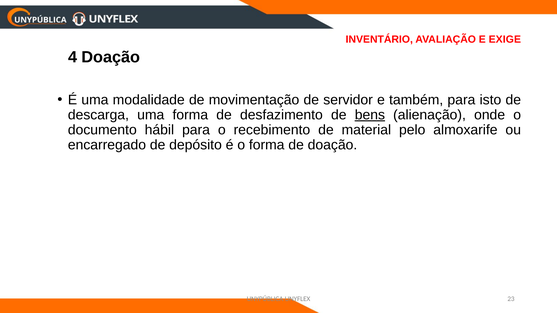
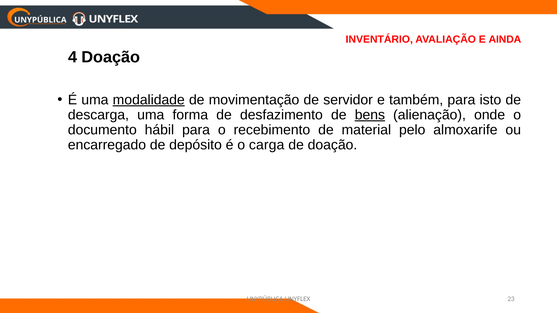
EXIGE: EXIGE -> AINDA
modalidade underline: none -> present
o forma: forma -> carga
